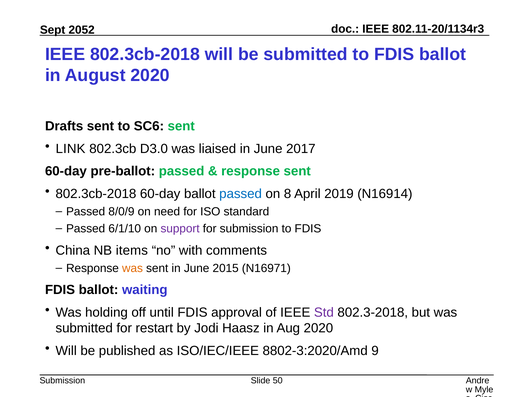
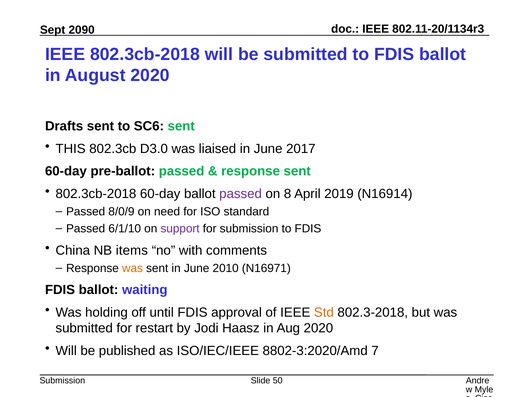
2052: 2052 -> 2090
LINK: LINK -> THIS
passed at (241, 194) colour: blue -> purple
2015: 2015 -> 2010
Std colour: purple -> orange
9: 9 -> 7
